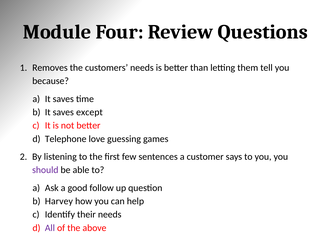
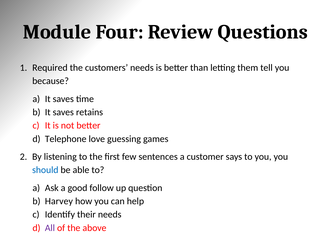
Removes: Removes -> Required
except: except -> retains
should colour: purple -> blue
